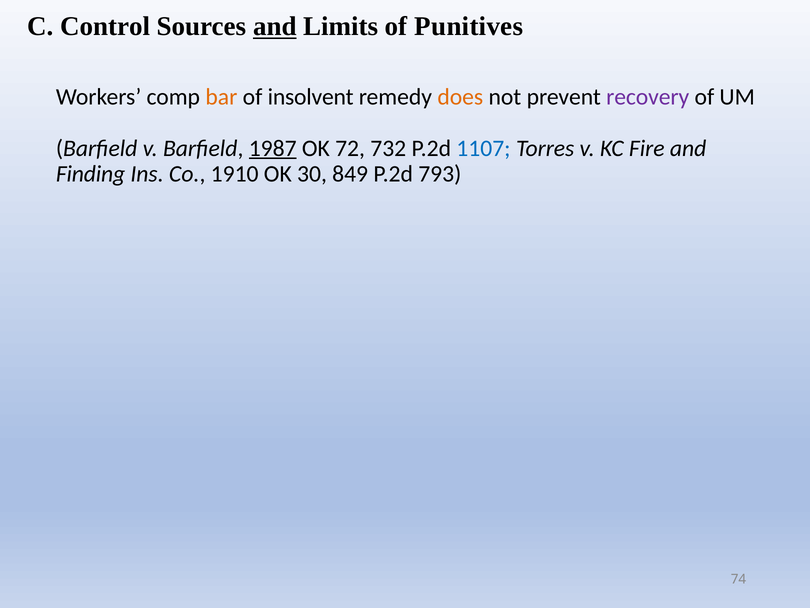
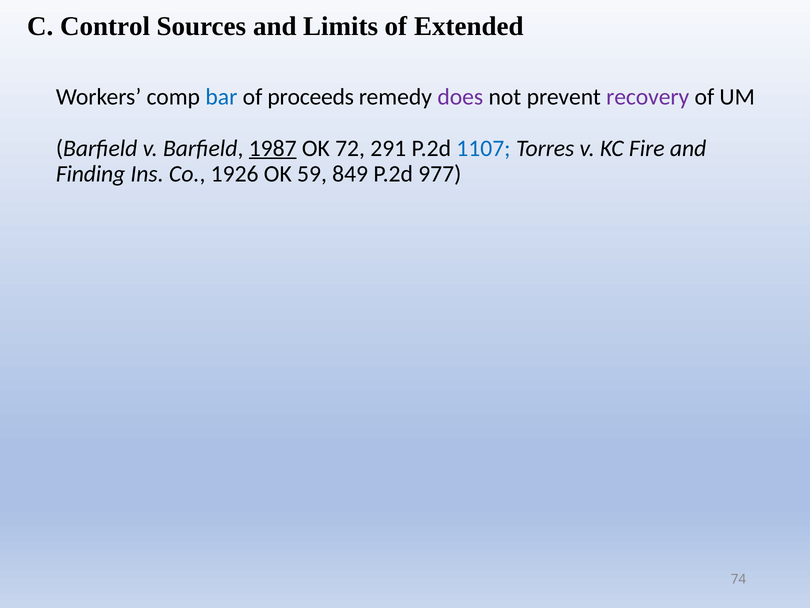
and at (275, 26) underline: present -> none
Punitives: Punitives -> Extended
bar colour: orange -> blue
insolvent: insolvent -> proceeds
does colour: orange -> purple
732: 732 -> 291
1910: 1910 -> 1926
30: 30 -> 59
793: 793 -> 977
